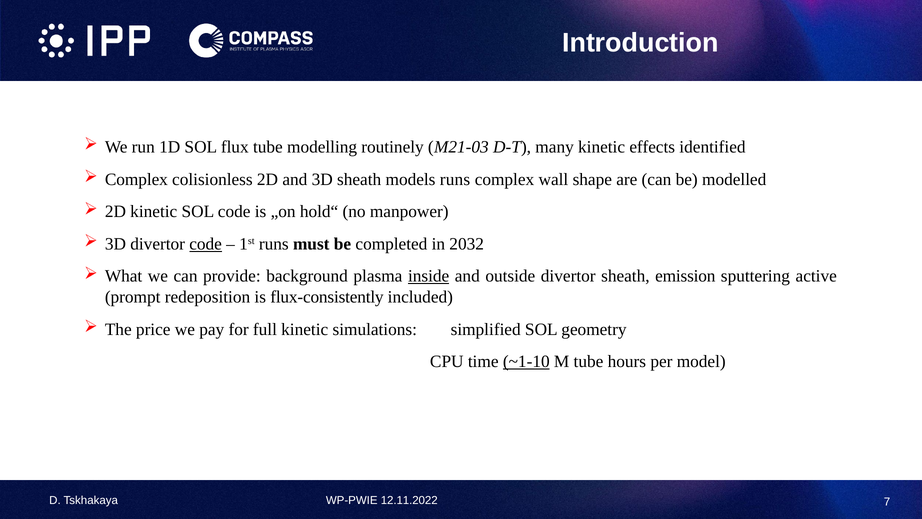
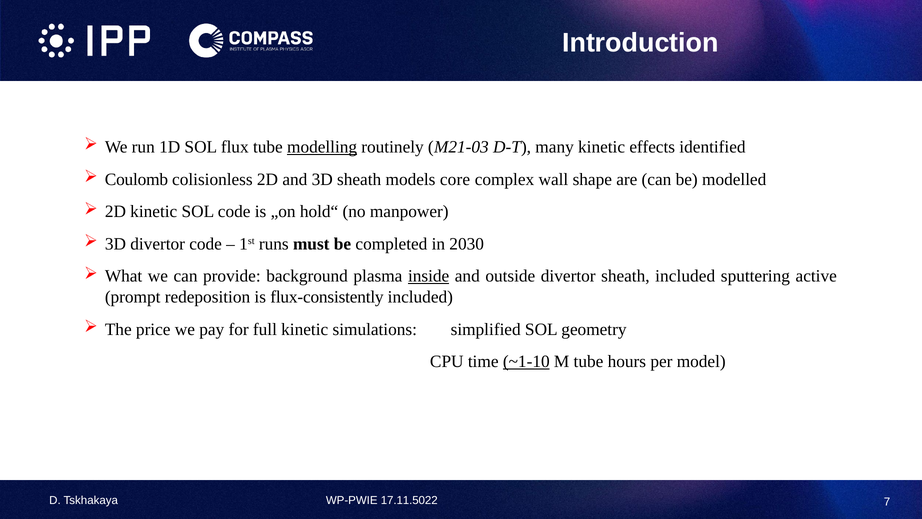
modelling underline: none -> present
Complex at (136, 179): Complex -> Coulomb
models runs: runs -> core
code at (206, 244) underline: present -> none
2032: 2032 -> 2030
sheath emission: emission -> included
12.11.2022: 12.11.2022 -> 17.11.5022
